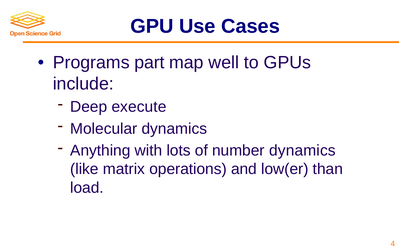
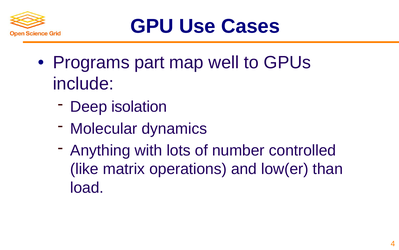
execute: execute -> isolation
number dynamics: dynamics -> controlled
